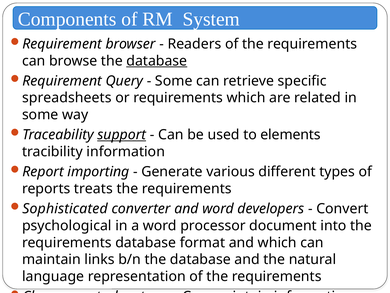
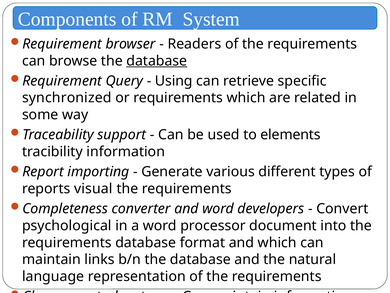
Some at (174, 81): Some -> Using
spreadsheets: spreadsheets -> synchronized
support underline: present -> none
treats: treats -> visual
Sophisticated: Sophisticated -> Completeness
